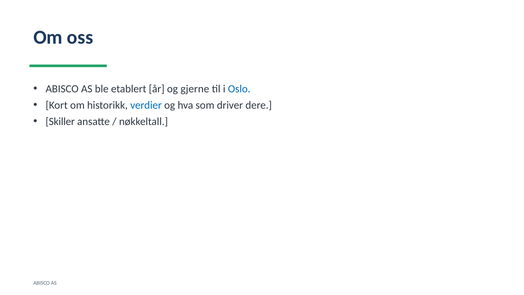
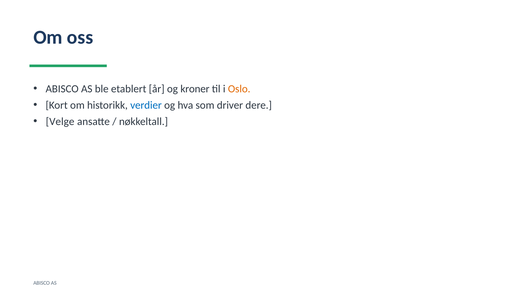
gjerne: gjerne -> kroner
Oslo colour: blue -> orange
Skiller: Skiller -> Velge
